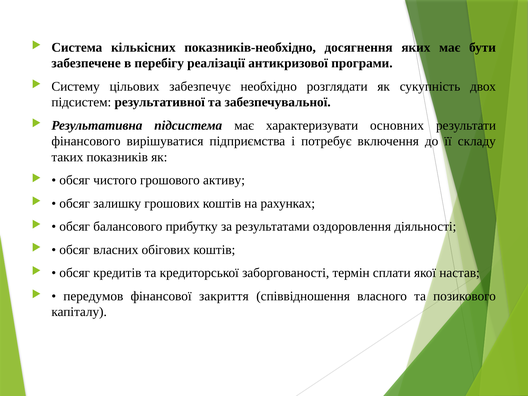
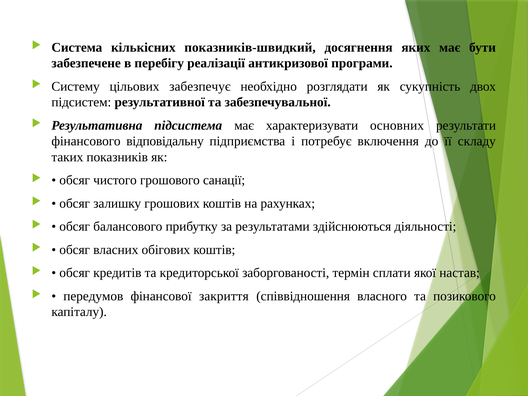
показників-необхідно: показників-необхідно -> показників-швидкий
вирішуватися: вирішуватися -> відповідальну
активу: активу -> санації
оздоровлення: оздоровлення -> здійснюються
